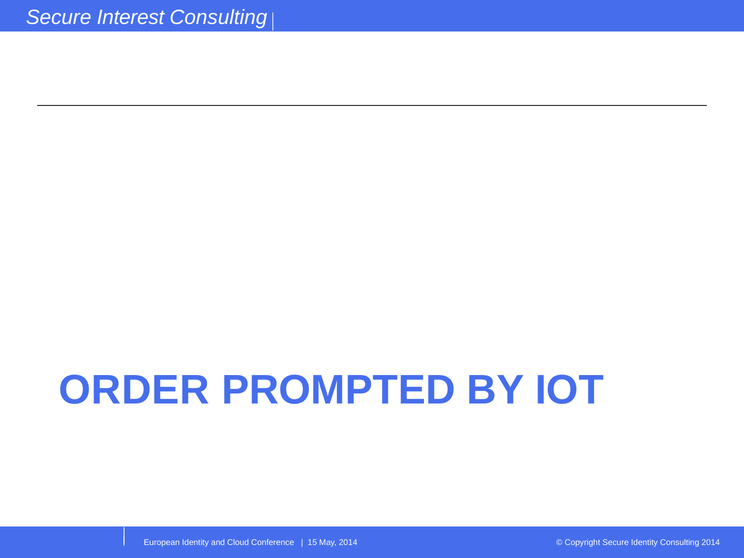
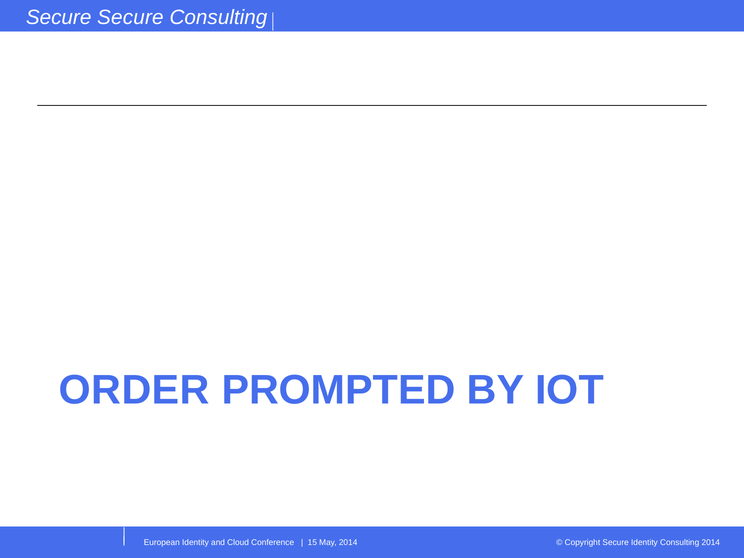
Interest at (131, 18): Interest -> Secure
